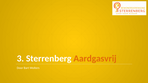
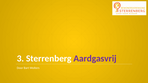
Aardgasvrij colour: orange -> purple
